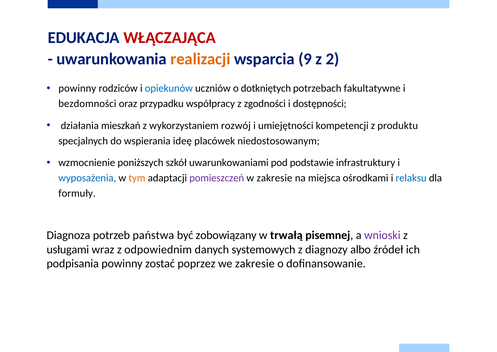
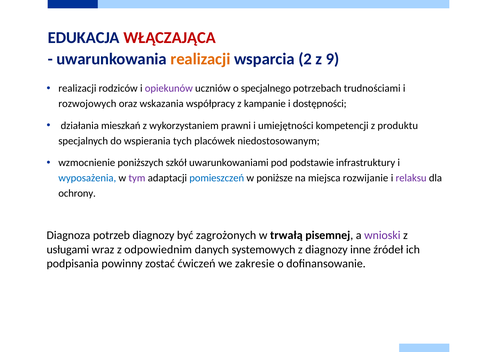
9: 9 -> 2
2: 2 -> 9
powinny at (77, 88): powinny -> realizacji
opiekunów colour: blue -> purple
dotkniętych: dotkniętych -> specjalnego
fakultatywne: fakultatywne -> trudnościami
bezdomności: bezdomności -> rozwojowych
przypadku: przypadku -> wskazania
zgodności: zgodności -> kampanie
rozwój: rozwój -> prawni
ideę: ideę -> tych
tym colour: orange -> purple
pomieszczeń colour: purple -> blue
w zakresie: zakresie -> poniższe
ośrodkami: ośrodkami -> rozwijanie
relaksu colour: blue -> purple
formuły: formuły -> ochrony
potrzeb państwa: państwa -> diagnozy
zobowiązany: zobowiązany -> zagrożonych
albo: albo -> inne
poprzez: poprzez -> ćwiczeń
